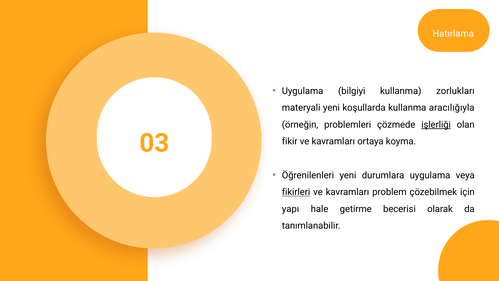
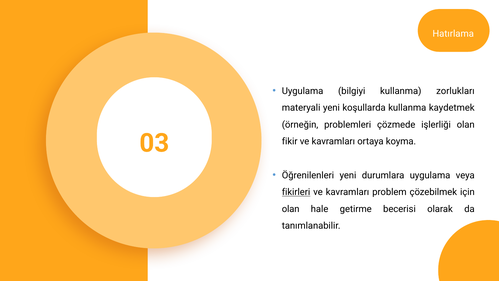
aracılığıyla: aracılığıyla -> kaydetmek
işlerliği underline: present -> none
yapı at (291, 209): yapı -> olan
